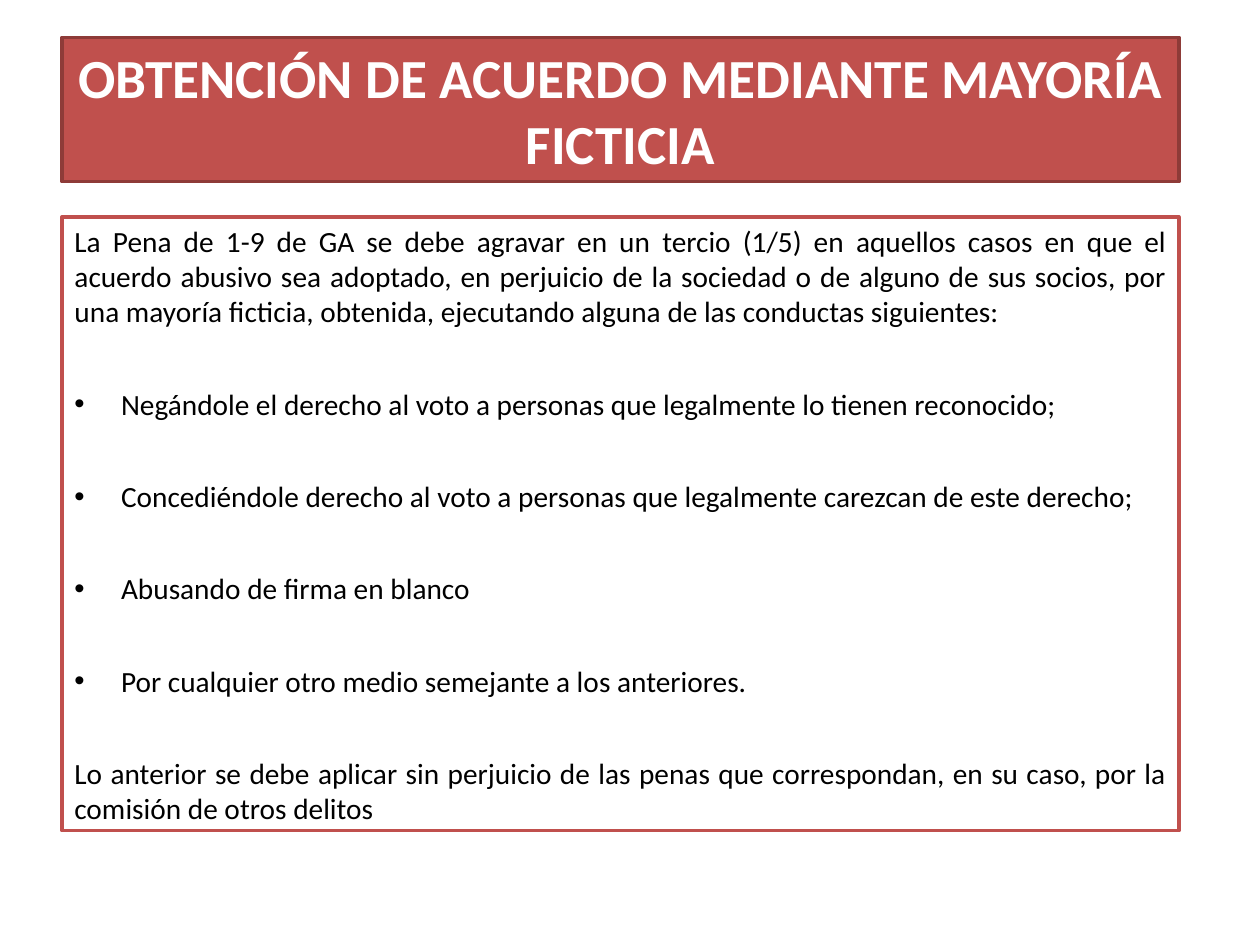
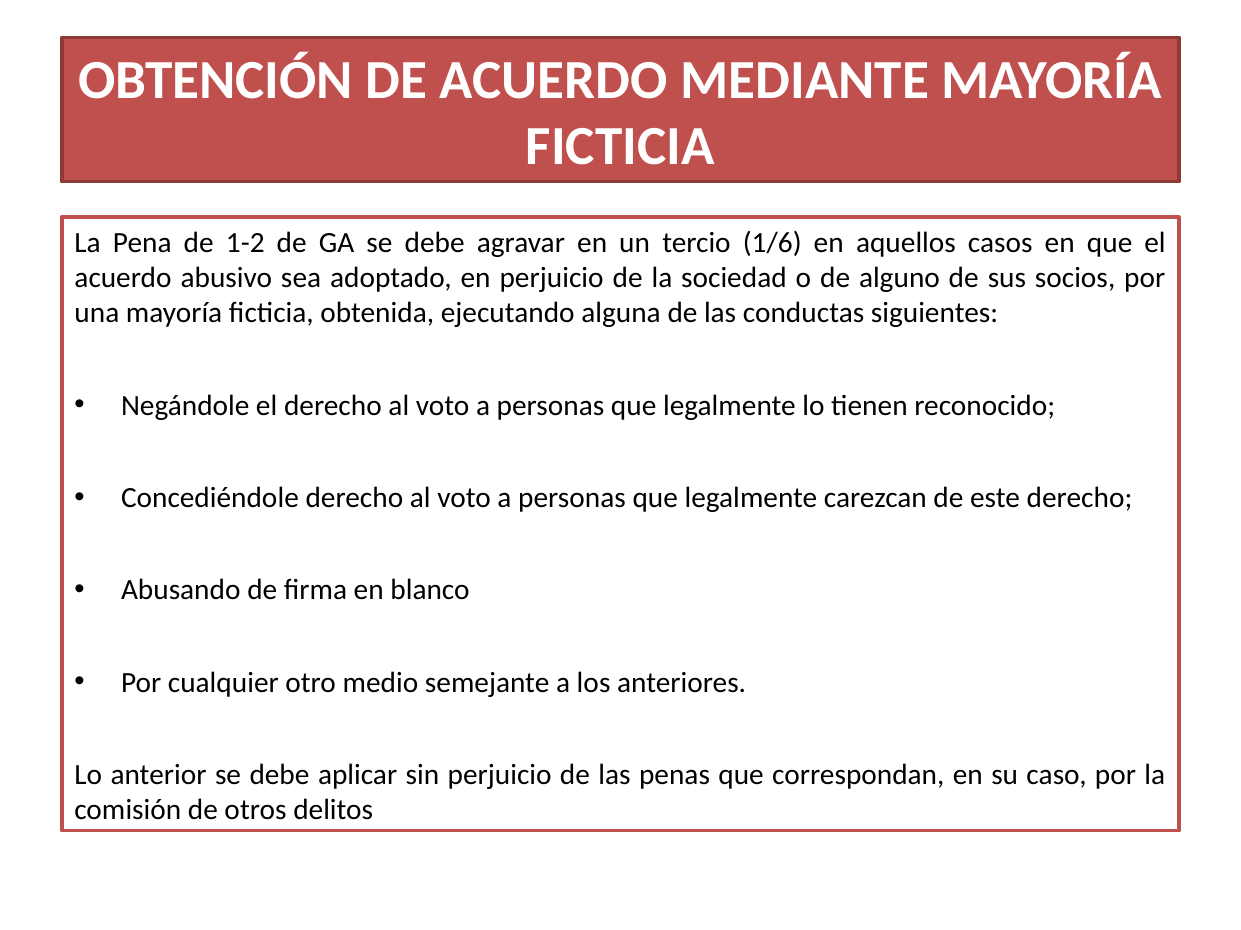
1-9: 1-9 -> 1-2
1/5: 1/5 -> 1/6
